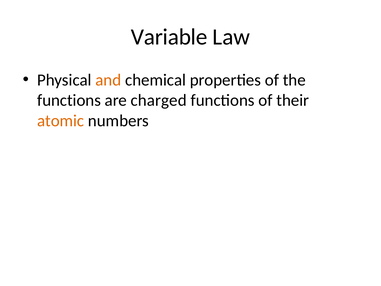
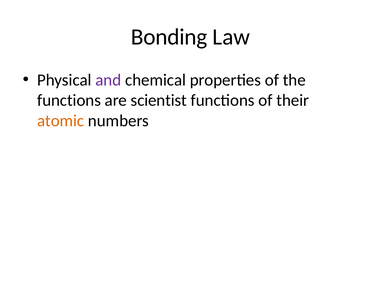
Variable: Variable -> Bonding
and colour: orange -> purple
charged: charged -> scientist
